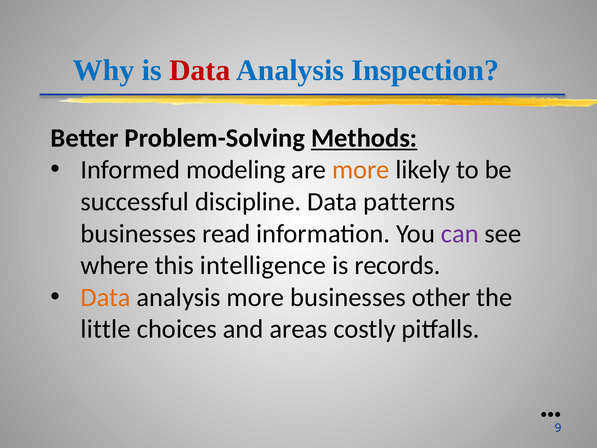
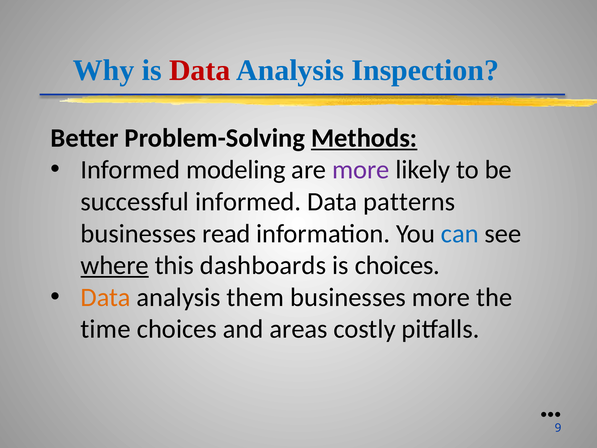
more at (361, 170) colour: orange -> purple
successful discipline: discipline -> informed
can colour: purple -> blue
where underline: none -> present
intelligence: intelligence -> dashboards
is records: records -> choices
analysis more: more -> them
businesses other: other -> more
little: little -> time
